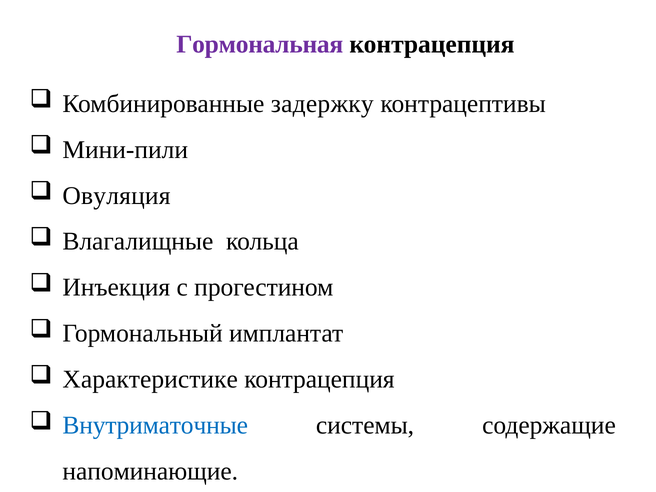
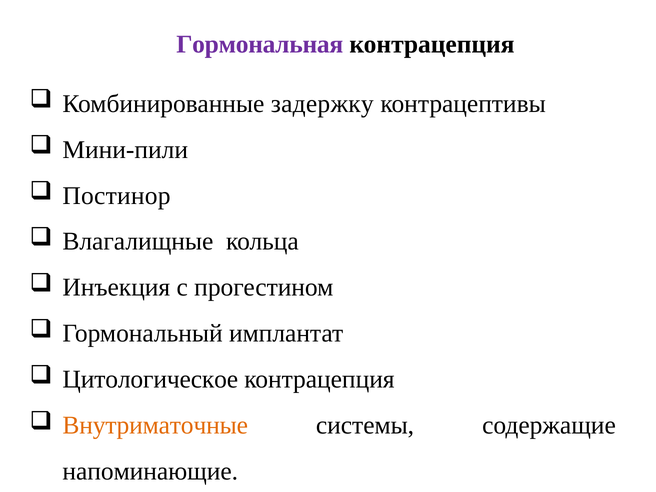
Овуляция: Овуляция -> Постинор
Характеристике: Характеристике -> Цитологическое
Внутриматочные colour: blue -> orange
